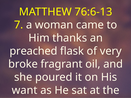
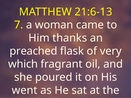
76:6-13: 76:6-13 -> 21:6-13
broke: broke -> which
want: want -> went
